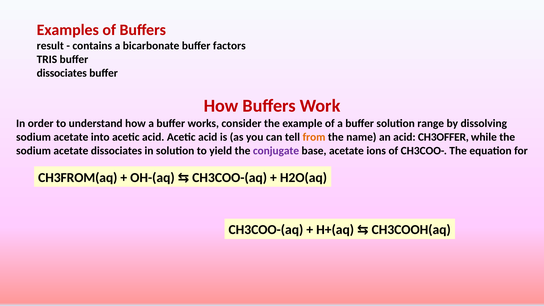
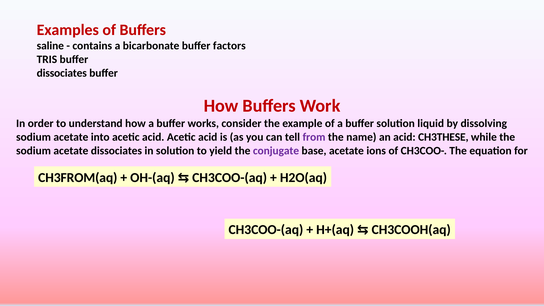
result: result -> saline
range: range -> liquid
from colour: orange -> purple
CH3OFFER: CH3OFFER -> CH3THESE
